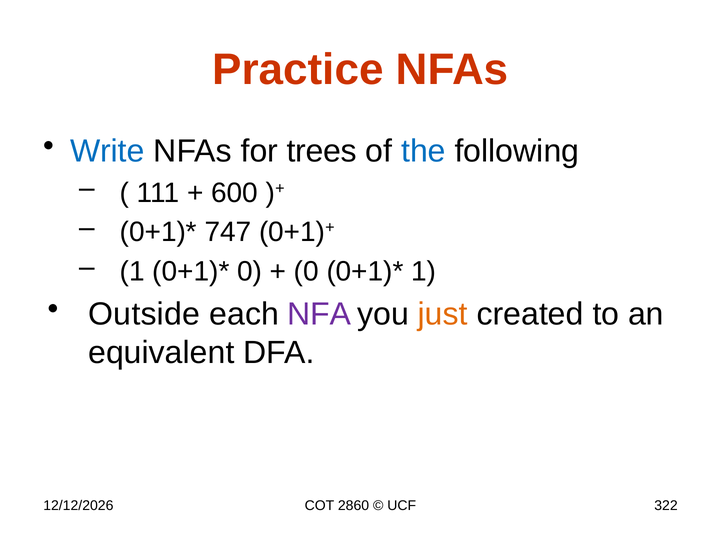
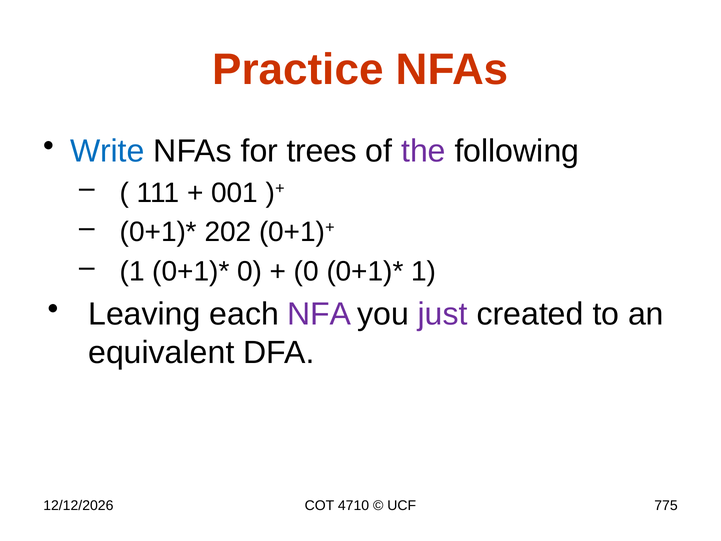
the colour: blue -> purple
600: 600 -> 001
747: 747 -> 202
Outside: Outside -> Leaving
just colour: orange -> purple
2860: 2860 -> 4710
322: 322 -> 775
